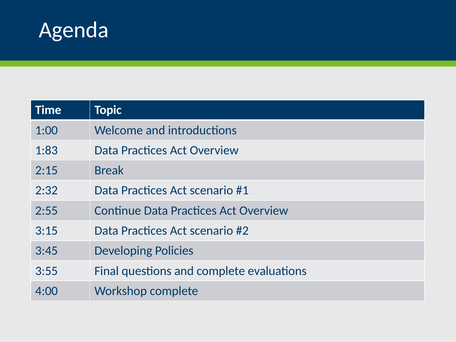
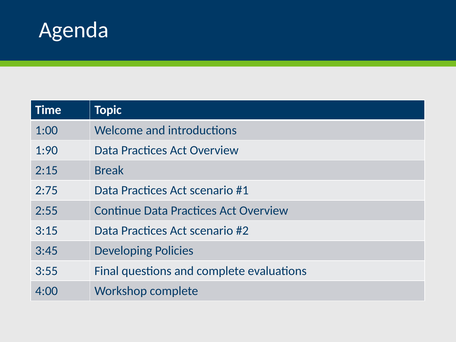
1:83: 1:83 -> 1:90
2:32: 2:32 -> 2:75
